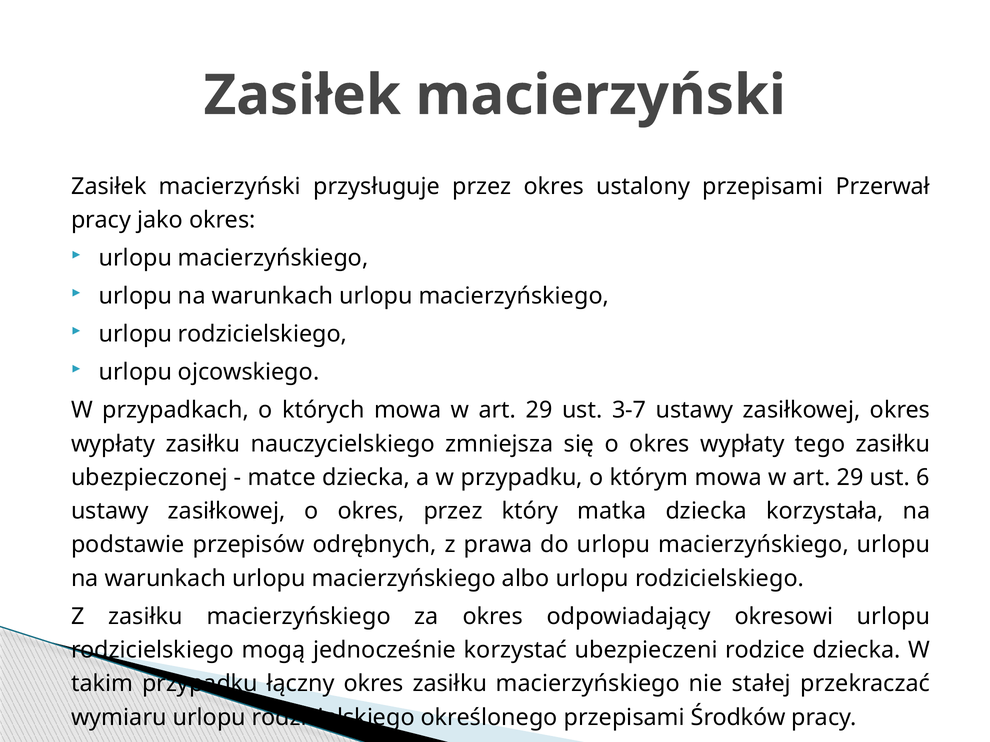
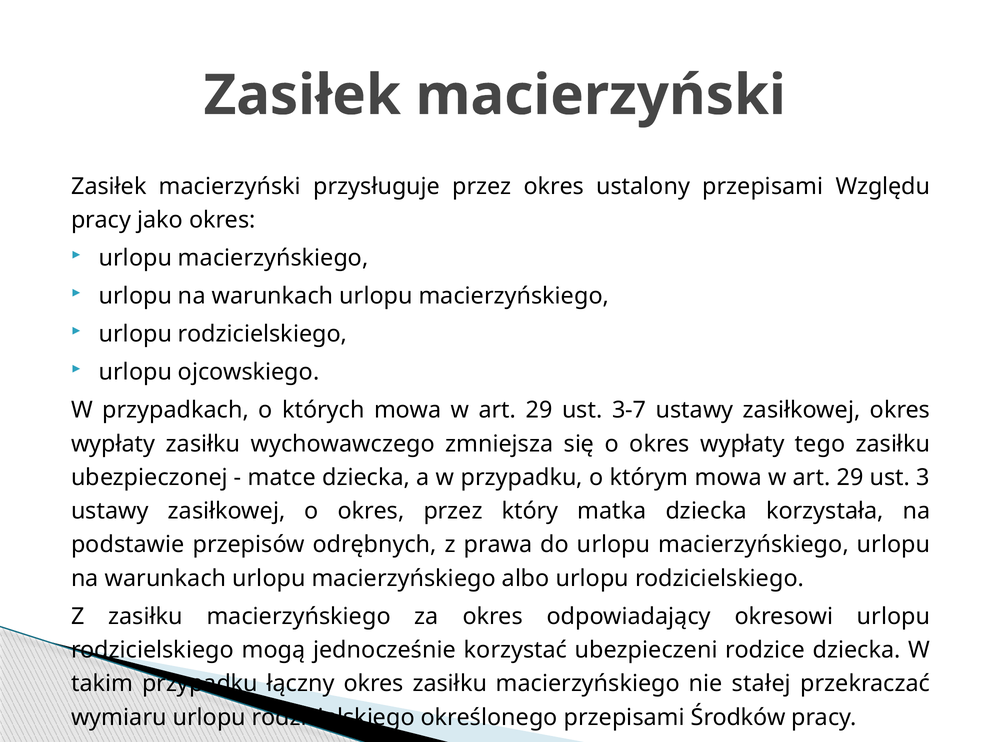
Przerwał: Przerwał -> Względu
nauczycielskiego: nauczycielskiego -> wychowawczego
6: 6 -> 3
